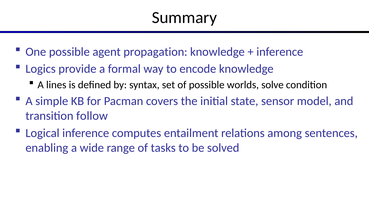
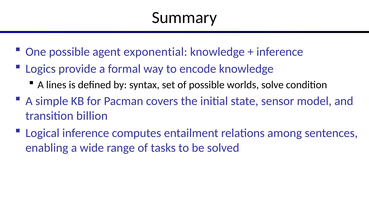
propagation: propagation -> exponential
follow: follow -> billion
